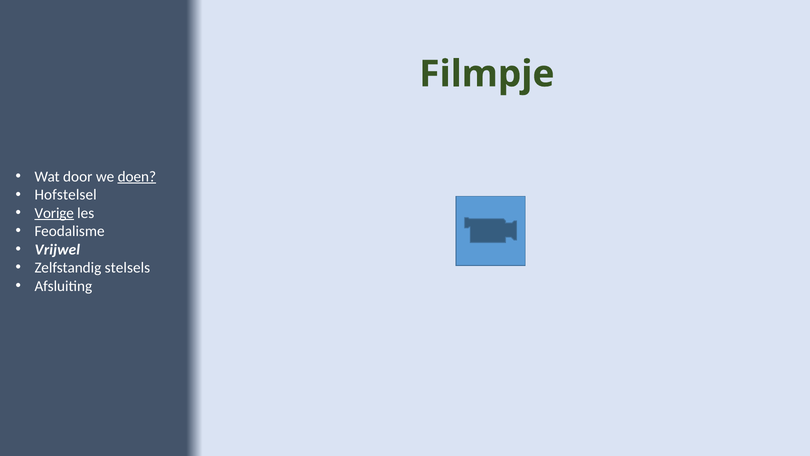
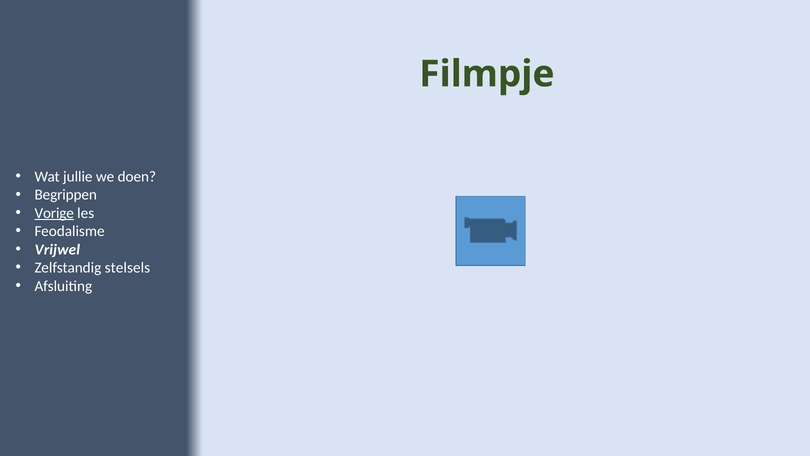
door: door -> jullie
doen underline: present -> none
Hofstelsel: Hofstelsel -> Begrippen
